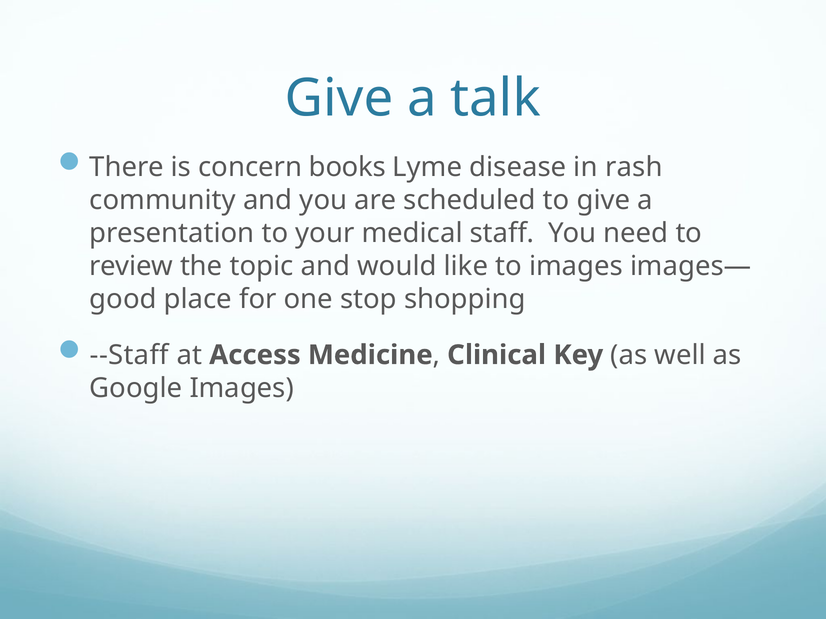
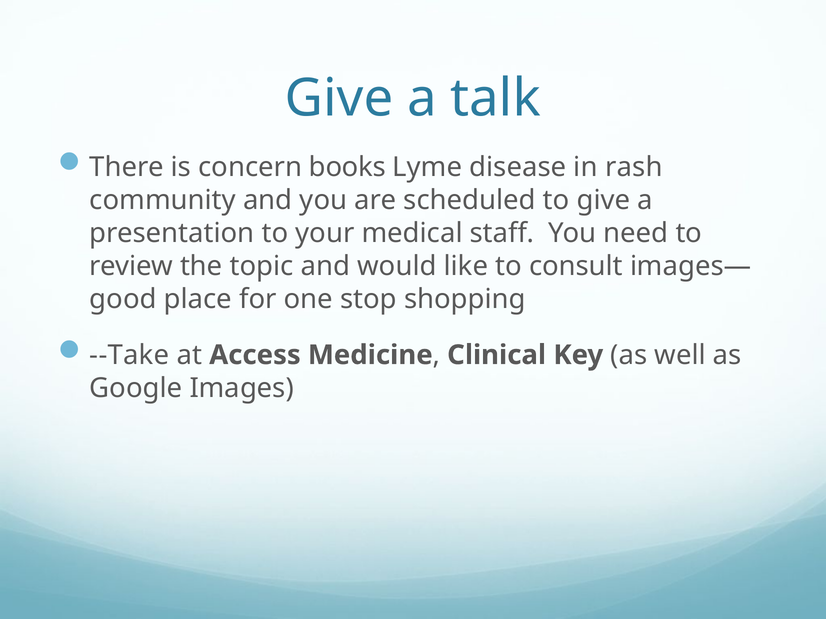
to images: images -> consult
--Staff: --Staff -> --Take
